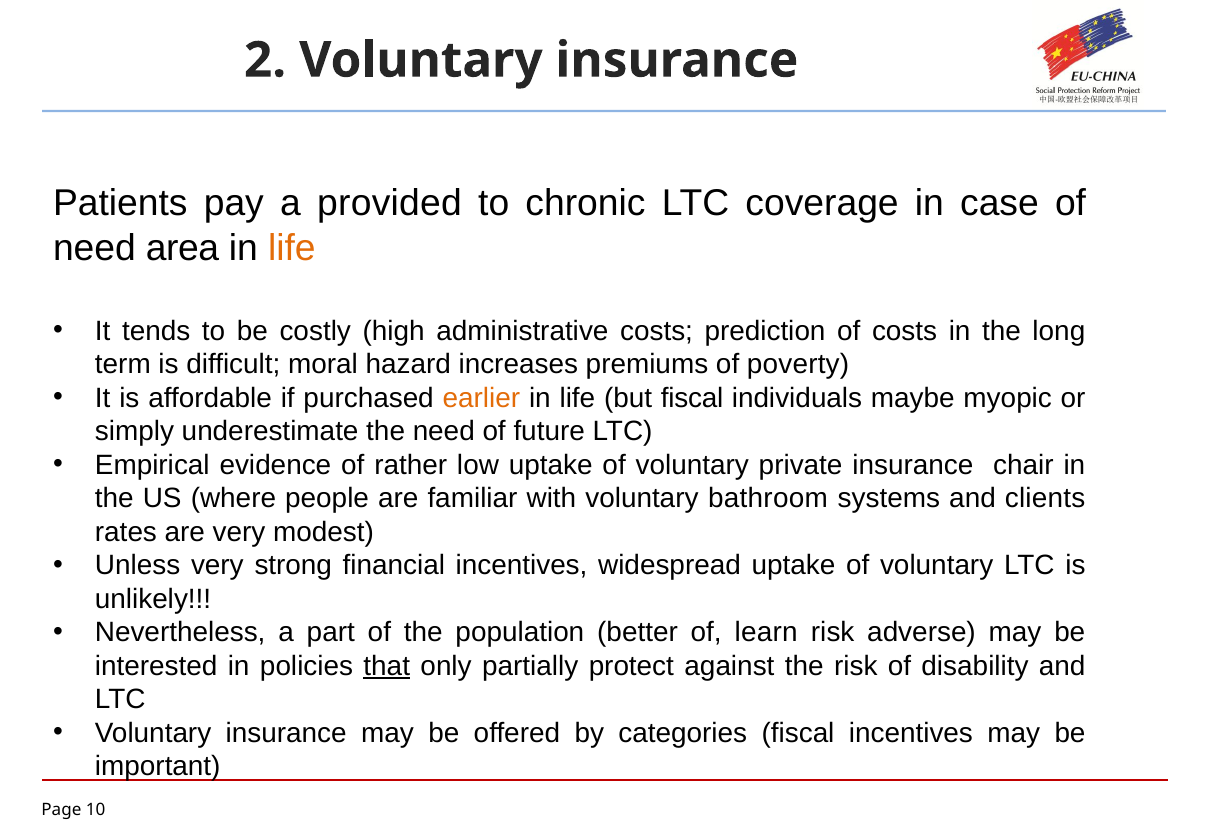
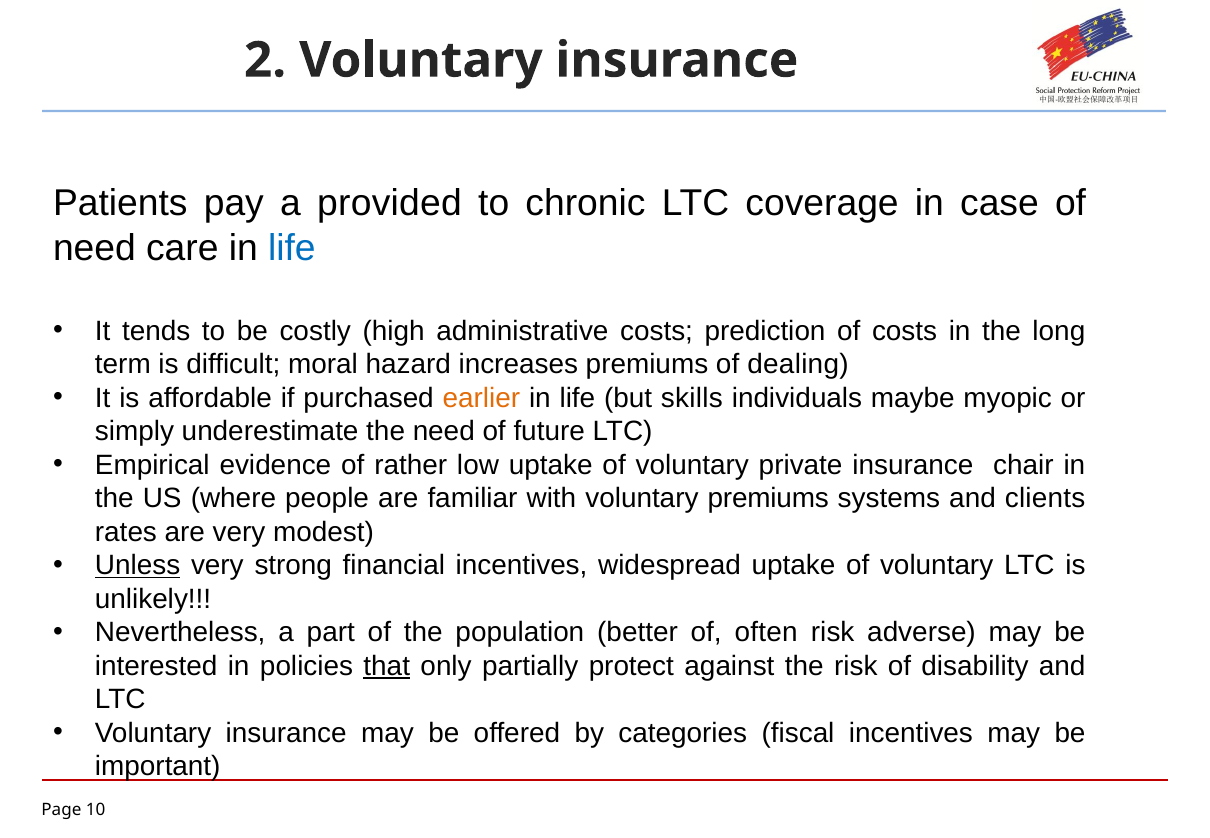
area: area -> care
life at (292, 248) colour: orange -> blue
poverty: poverty -> dealing
but fiscal: fiscal -> skills
voluntary bathroom: bathroom -> premiums
Unless underline: none -> present
learn: learn -> often
